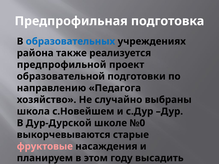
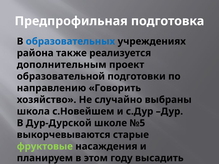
предпрофильной: предпрофильной -> дополнительным
Педагога: Педагога -> Говорить
№0: №0 -> №5
фруктовые colour: pink -> light green
